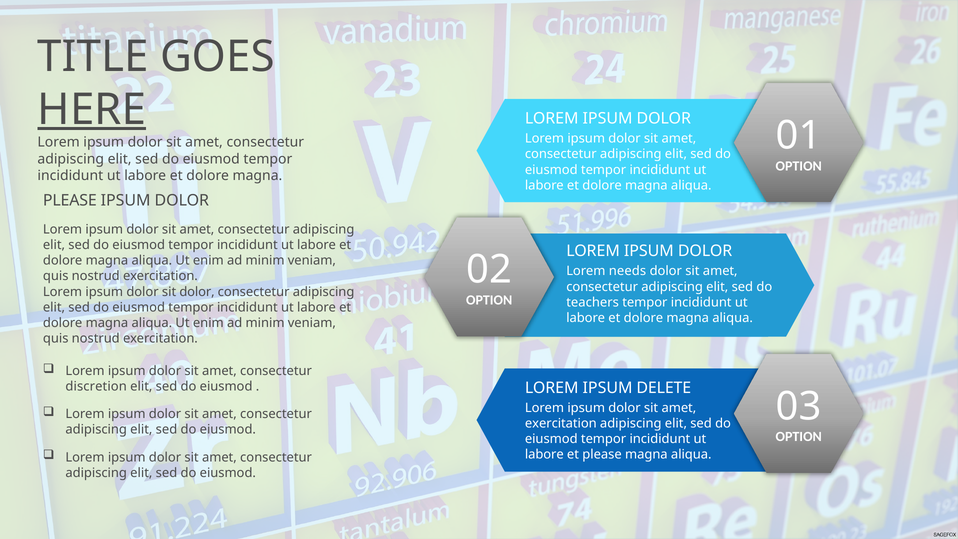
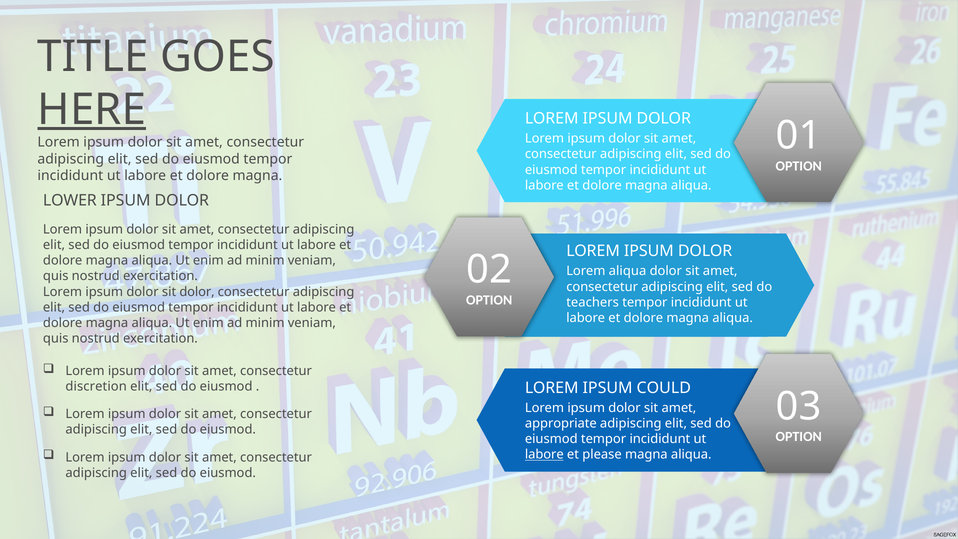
PLEASE at (70, 200): PLEASE -> LOWER
Lorem needs: needs -> aliqua
DELETE: DELETE -> COULD
exercitation at (561, 423): exercitation -> appropriate
labore at (544, 455) underline: none -> present
